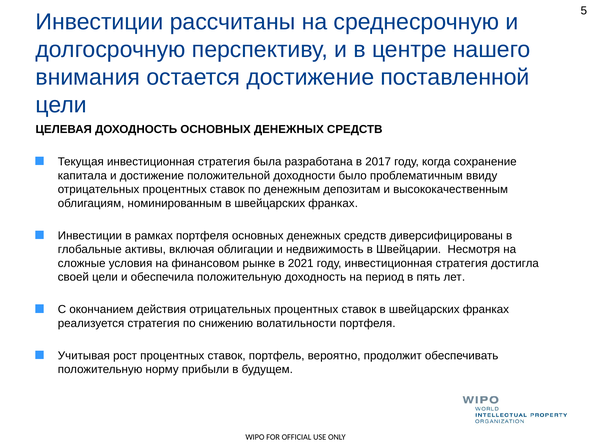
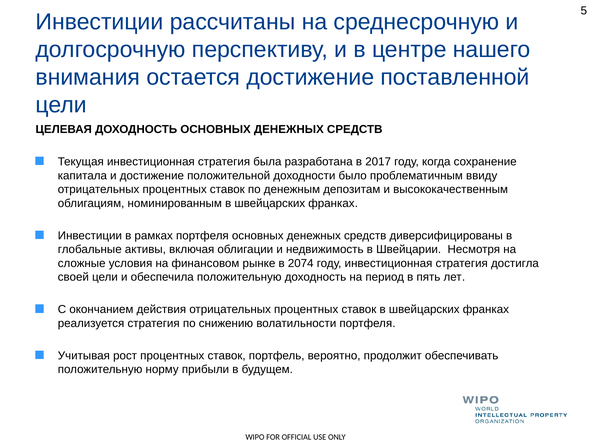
2021: 2021 -> 2074
